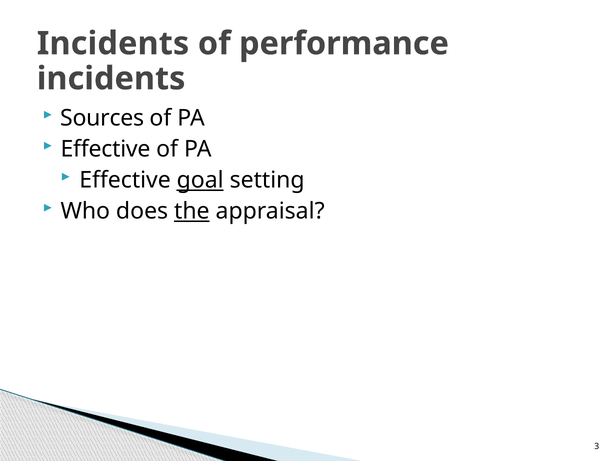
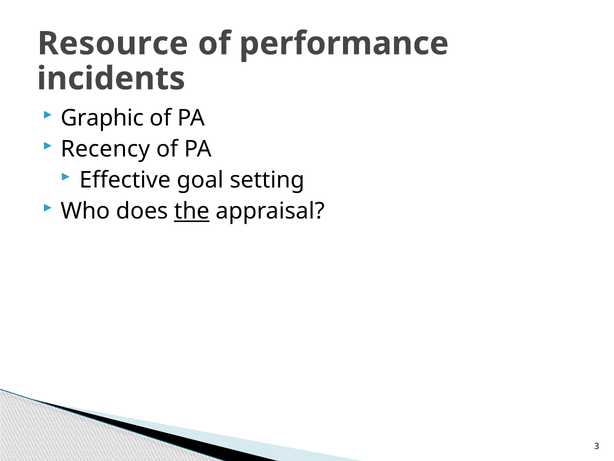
Incidents at (113, 44): Incidents -> Resource
Sources: Sources -> Graphic
Effective at (105, 149): Effective -> Recency
goal underline: present -> none
